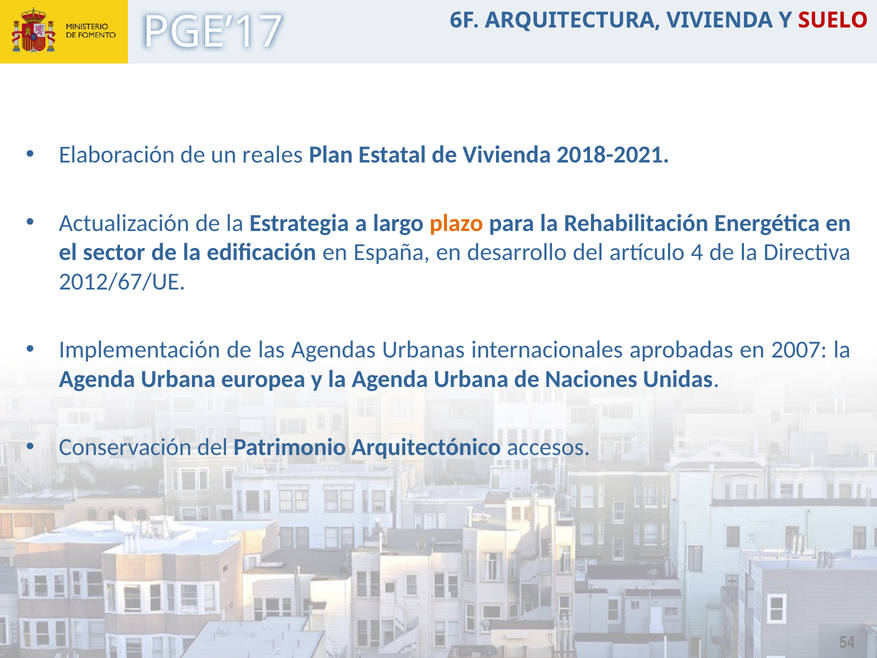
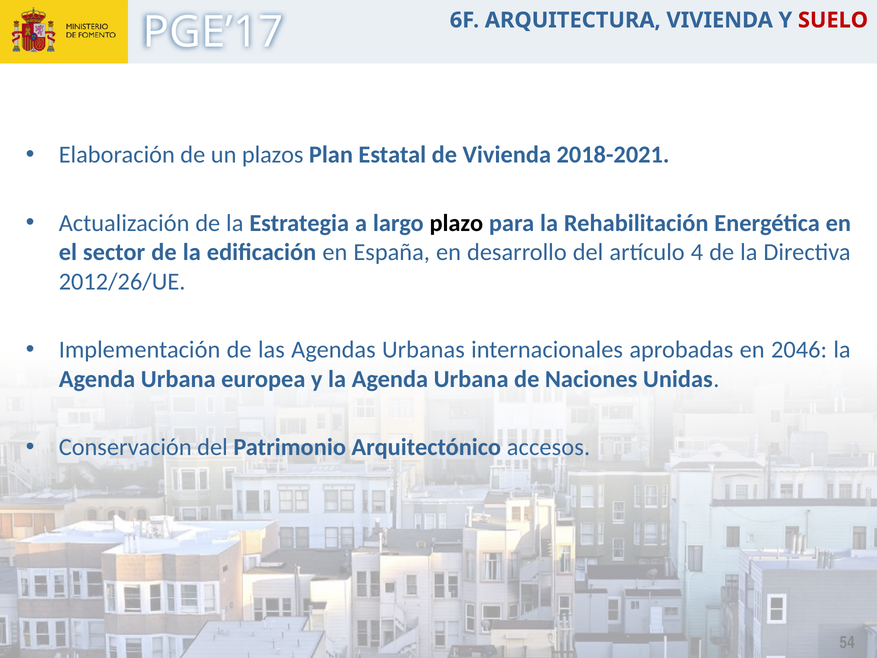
reales: reales -> plazos
plazo colour: orange -> black
2012/67/UE: 2012/67/UE -> 2012/26/UE
2007: 2007 -> 2046
